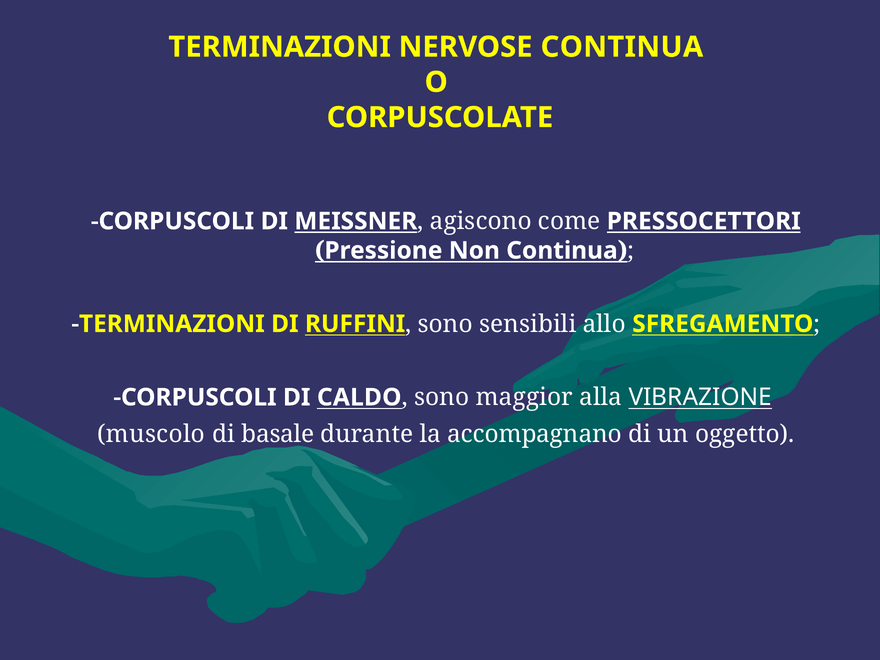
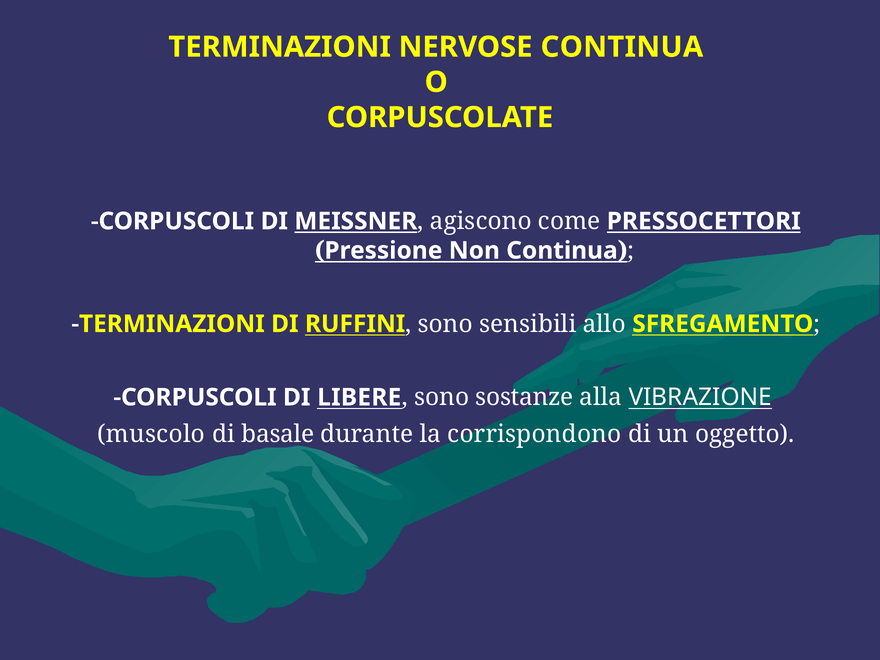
CALDO: CALDO -> LIBERE
maggior: maggior -> sostanze
accompagnano: accompagnano -> corrispondono
